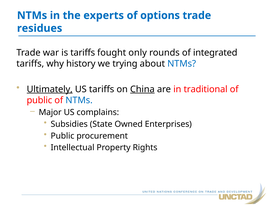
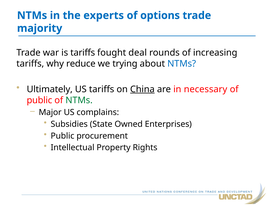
residues: residues -> majority
only: only -> deal
integrated: integrated -> increasing
history: history -> reduce
Ultimately underline: present -> none
traditional: traditional -> necessary
NTMs at (79, 100) colour: blue -> green
